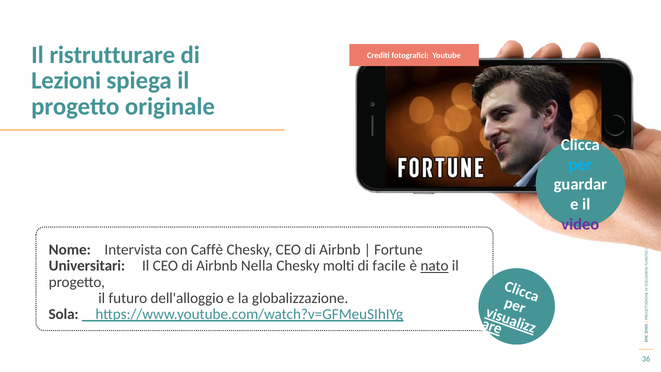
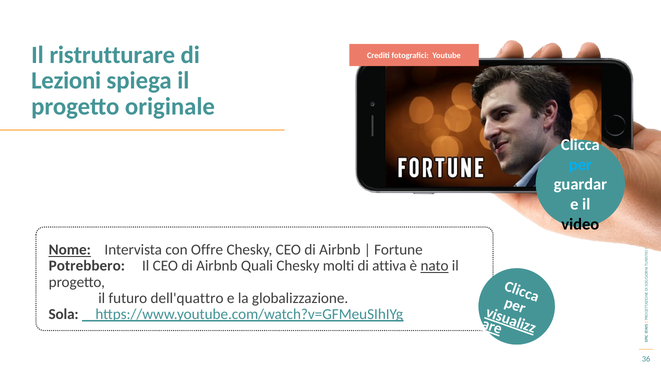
video colour: purple -> black
Nome underline: none -> present
Caffè: Caffè -> Offre
Universitari: Universitari -> Potrebbero
Nella: Nella -> Quali
facile: facile -> attiva
dell'alloggio: dell'alloggio -> dell'quattro
